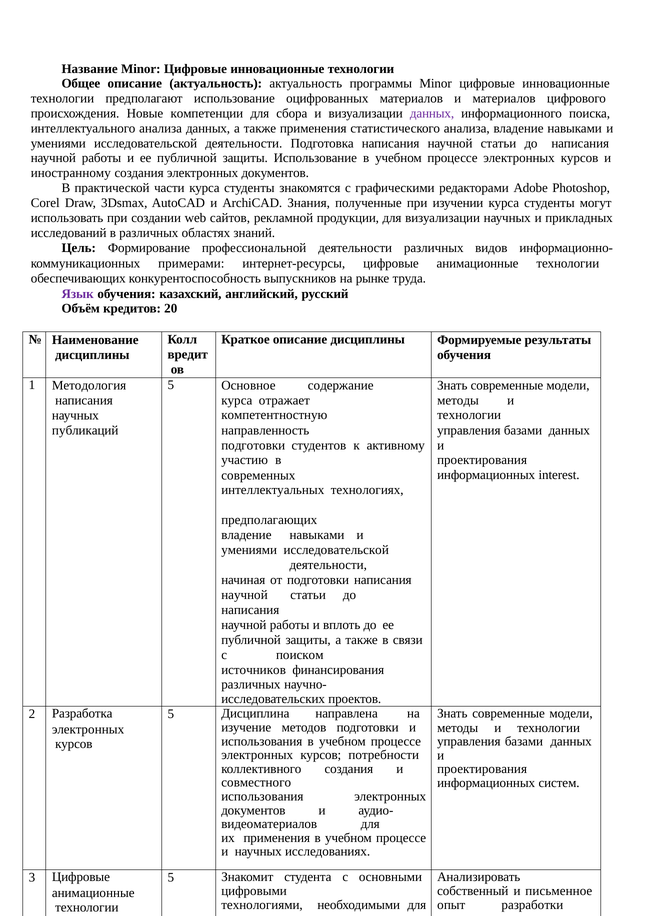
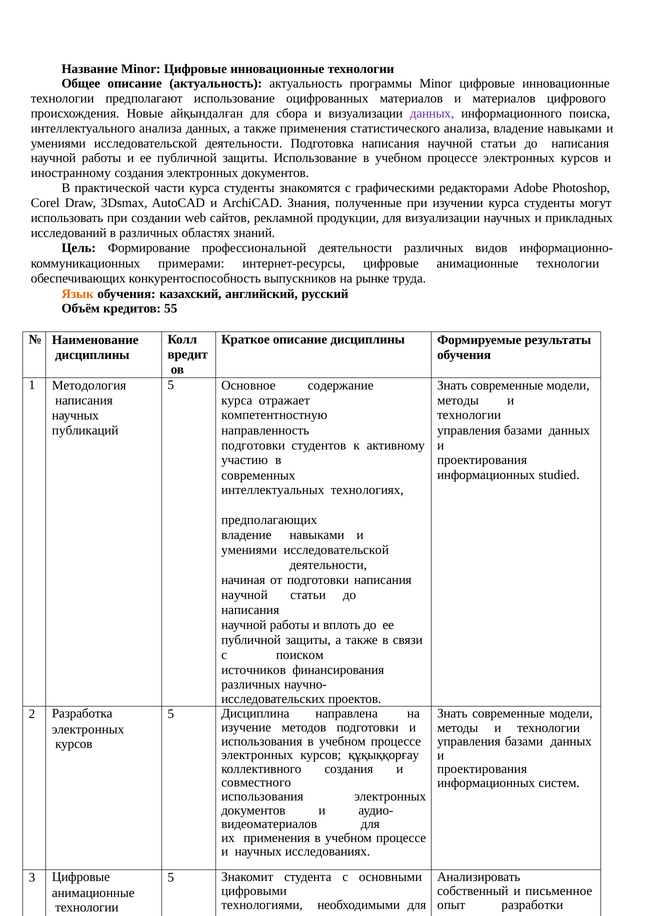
компетенции: компетенции -> айқындалған
Язык colour: purple -> orange
20: 20 -> 55
interest: interest -> studied
потребности: потребности -> құқыққорғау
